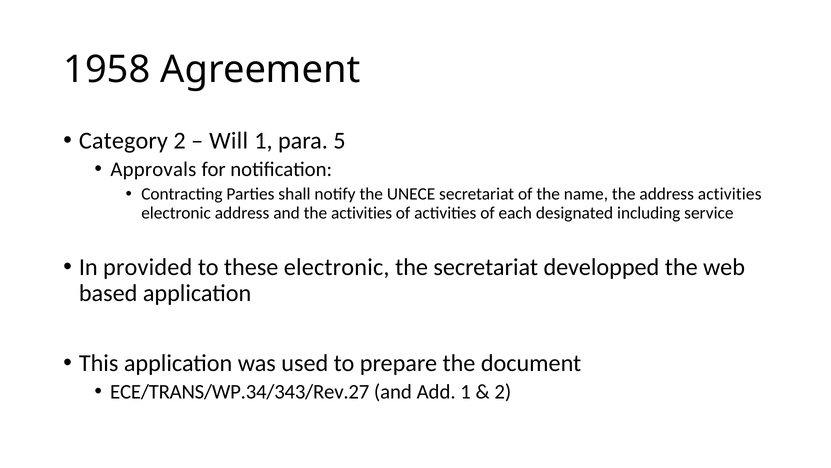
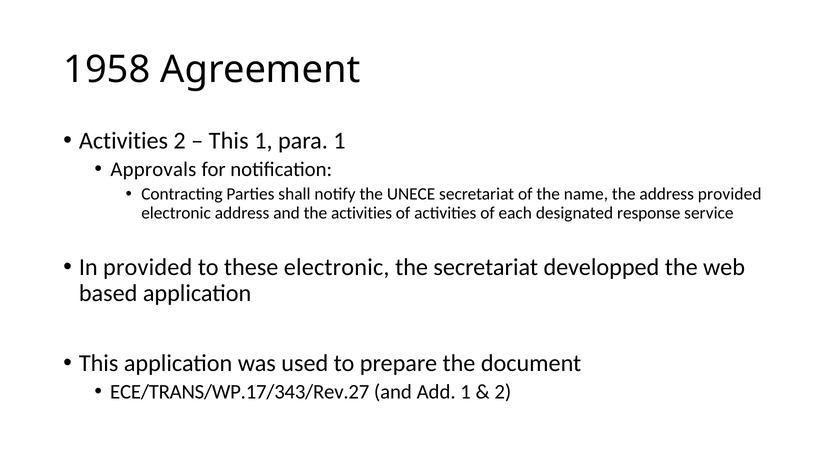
Category at (123, 140): Category -> Activities
Will at (229, 140): Will -> This
para 5: 5 -> 1
address activities: activities -> provided
including: including -> response
ECE/TRANS/WP.34/343/Rev.27: ECE/TRANS/WP.34/343/Rev.27 -> ECE/TRANS/WP.17/343/Rev.27
